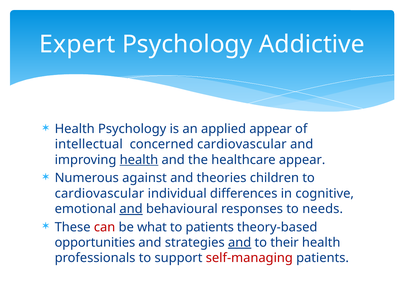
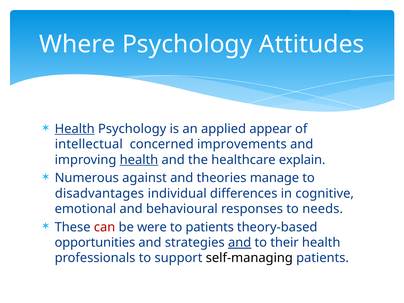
Expert: Expert -> Where
Addictive: Addictive -> Attitudes
Health at (75, 129) underline: none -> present
concerned cardiovascular: cardiovascular -> improvements
healthcare appear: appear -> explain
children: children -> manage
cardiovascular at (99, 193): cardiovascular -> disadvantages
and at (131, 209) underline: present -> none
what: what -> were
self-managing colour: red -> black
